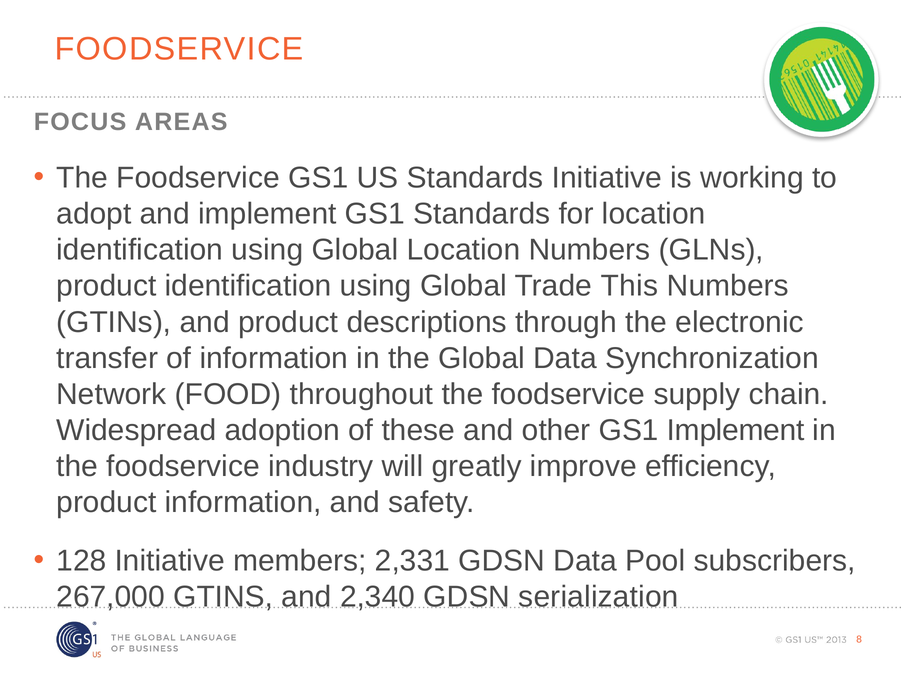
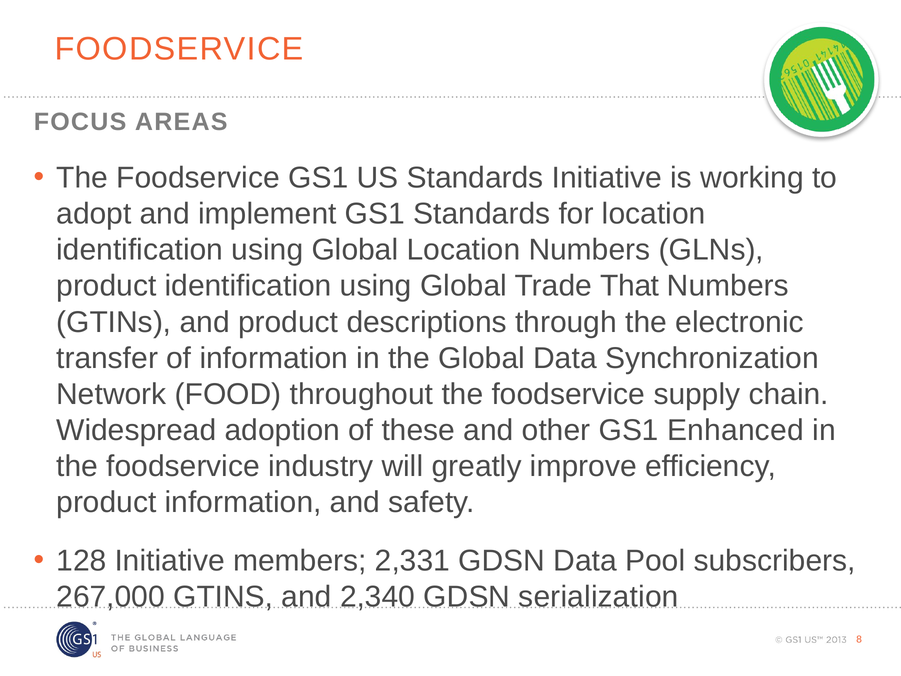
This: This -> That
GS1 Implement: Implement -> Enhanced
